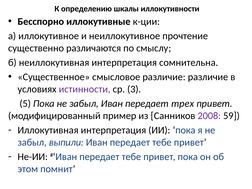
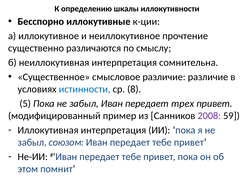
истинности colour: purple -> blue
3: 3 -> 8
выпили: выпили -> союзом
